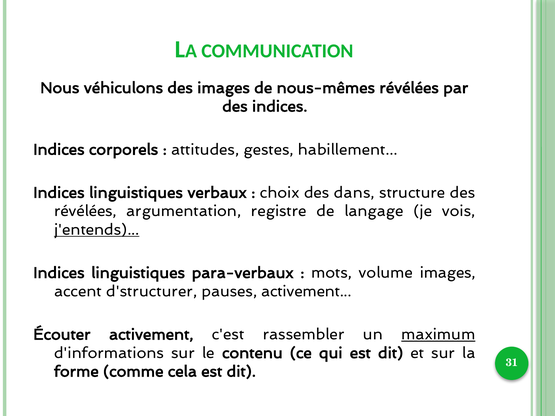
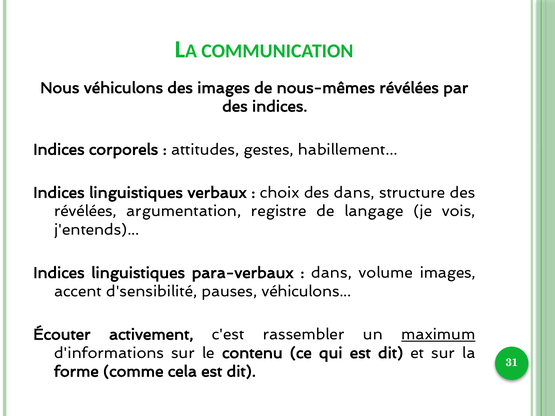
j'entends underline: present -> none
mots at (331, 273): mots -> dans
d'structurer: d'structurer -> d'sensibilité
pauses activement: activement -> véhiculons
